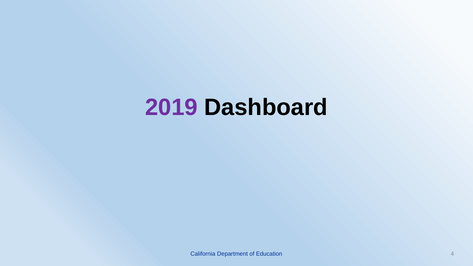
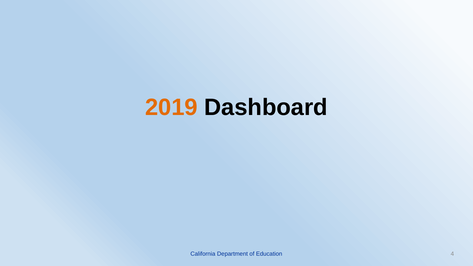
2019 colour: purple -> orange
